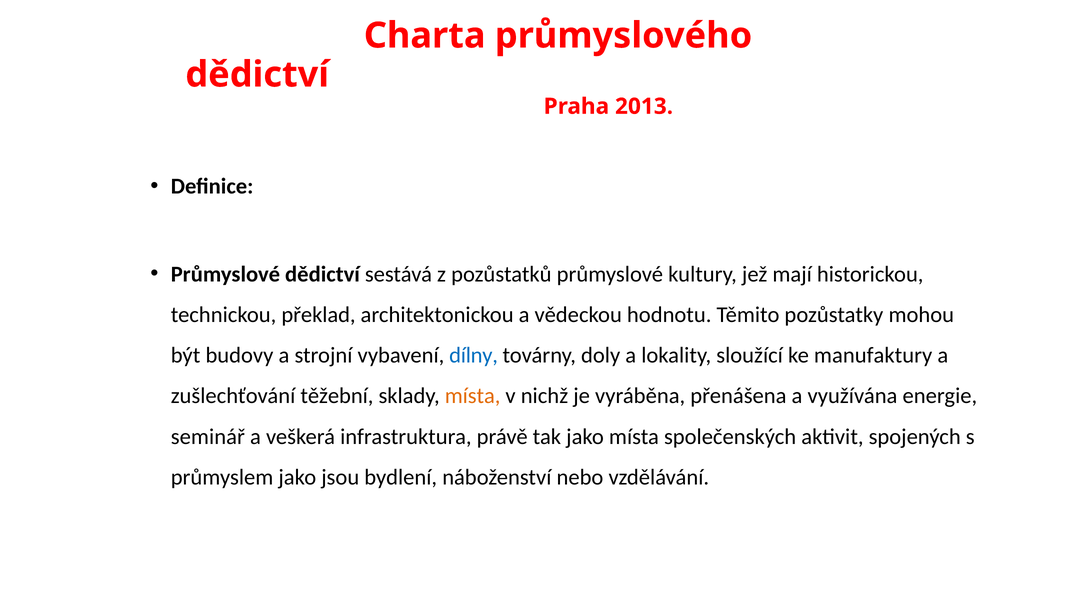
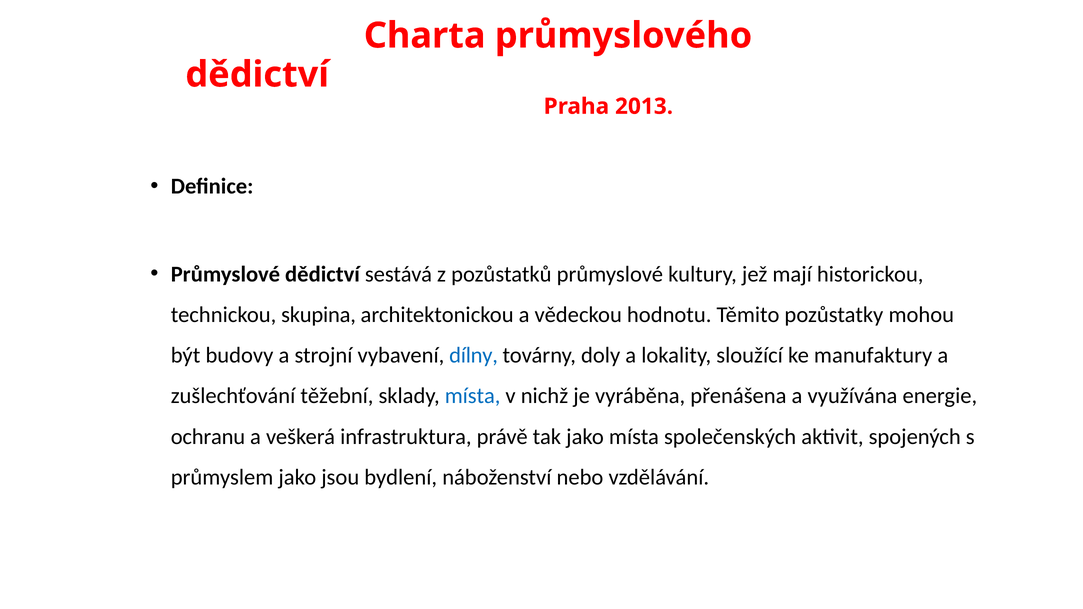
překlad: překlad -> skupina
místa at (473, 396) colour: orange -> blue
seminář: seminář -> ochranu
